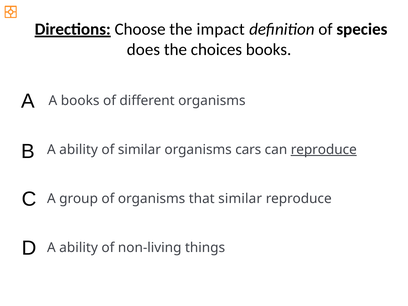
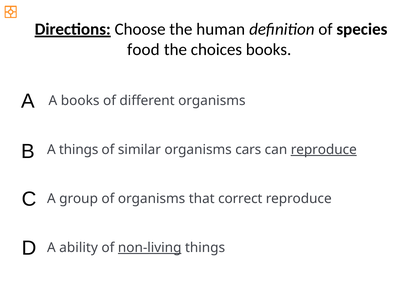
impact: impact -> human
does: does -> food
ability at (79, 150): ability -> things
that similar: similar -> correct
non-living underline: none -> present
